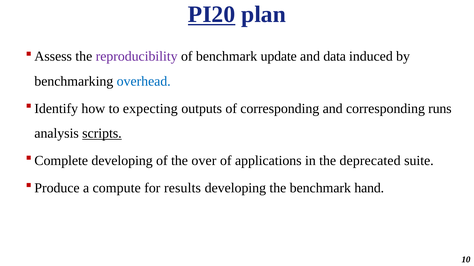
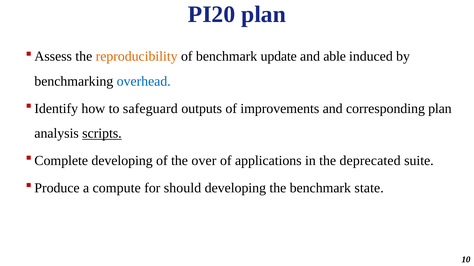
PI20 underline: present -> none
reproducibility colour: purple -> orange
data: data -> able
expecting: expecting -> safeguard
of corresponding: corresponding -> improvements
corresponding runs: runs -> plan
results: results -> should
hand: hand -> state
